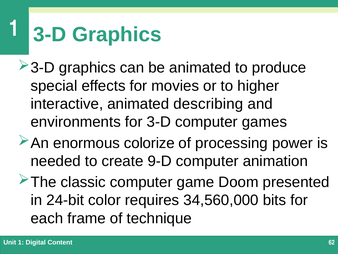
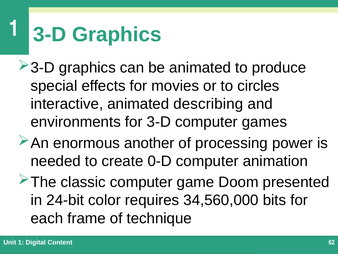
higher: higher -> circles
colorize: colorize -> another
9-D: 9-D -> 0-D
